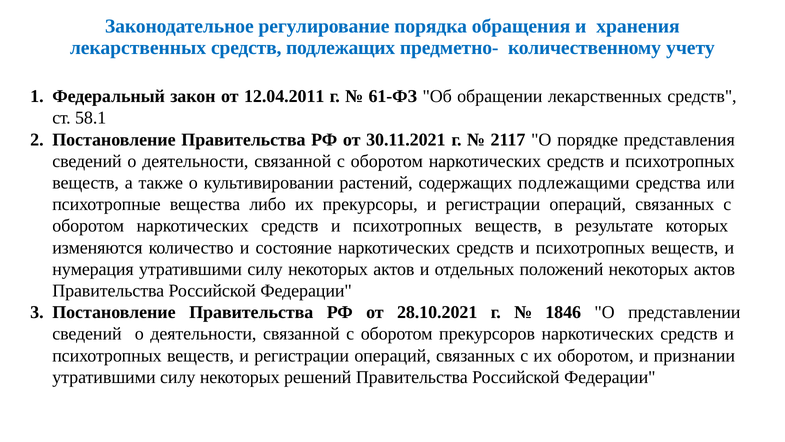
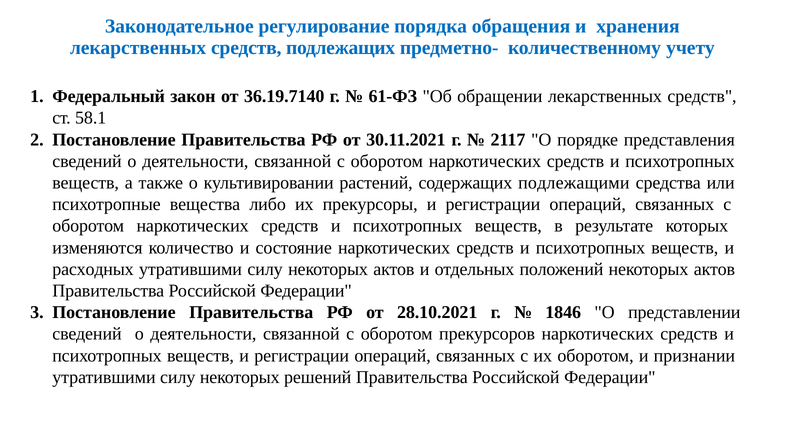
12.04.2011: 12.04.2011 -> 36.19.7140
нумерация: нумерация -> расходных
